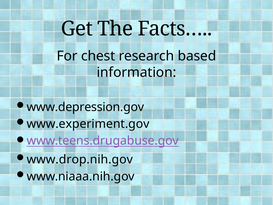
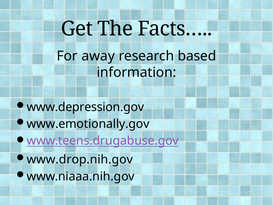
chest: chest -> away
www.experiment.gov: www.experiment.gov -> www.emotionally.gov
